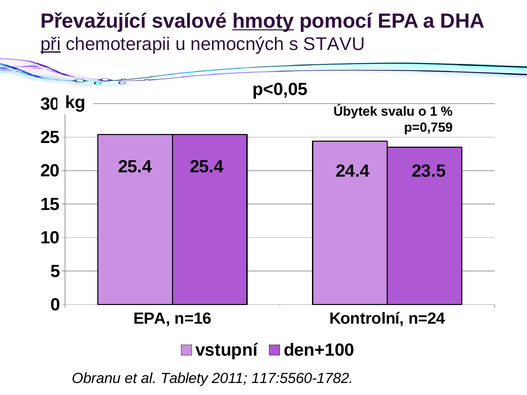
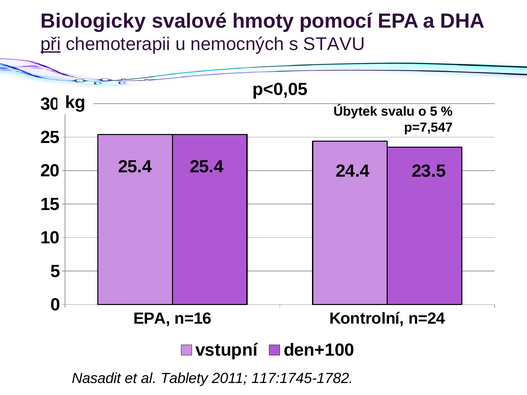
Převažující: Převažující -> Biologicky
hmoty underline: present -> none
o 1: 1 -> 5
p=0,759: p=0,759 -> p=7,547
Obranu: Obranu -> Nasadit
117:5560-1782: 117:5560-1782 -> 117:1745-1782
